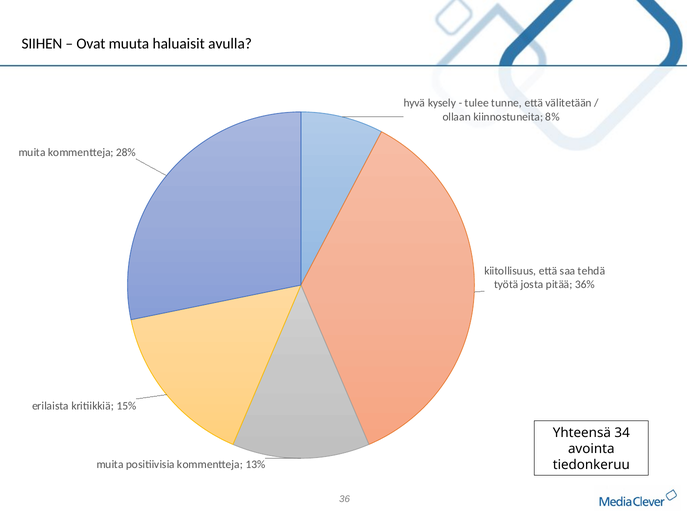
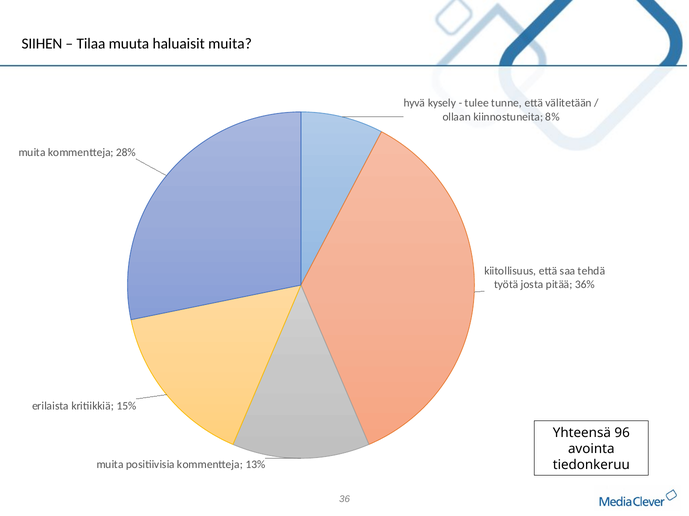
Ovat: Ovat -> Tilaa
haluaisit avulla: avulla -> muita
34: 34 -> 96
